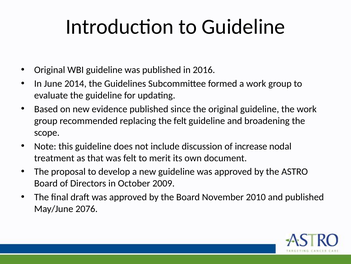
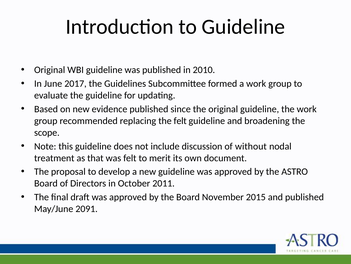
2016: 2016 -> 2010
2014: 2014 -> 2017
increase: increase -> without
2009: 2009 -> 2011
2010: 2010 -> 2015
2076: 2076 -> 2091
